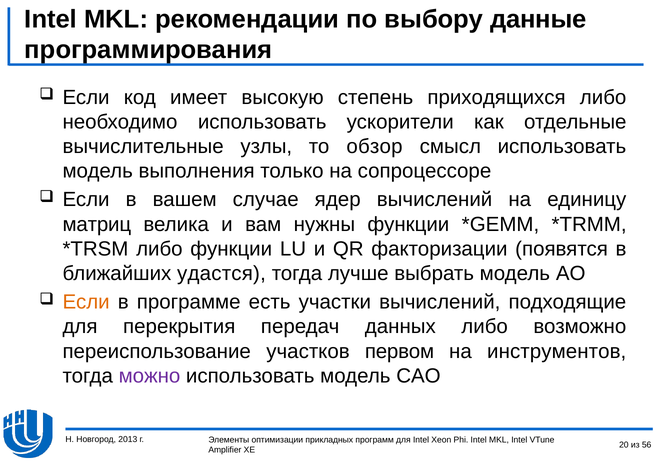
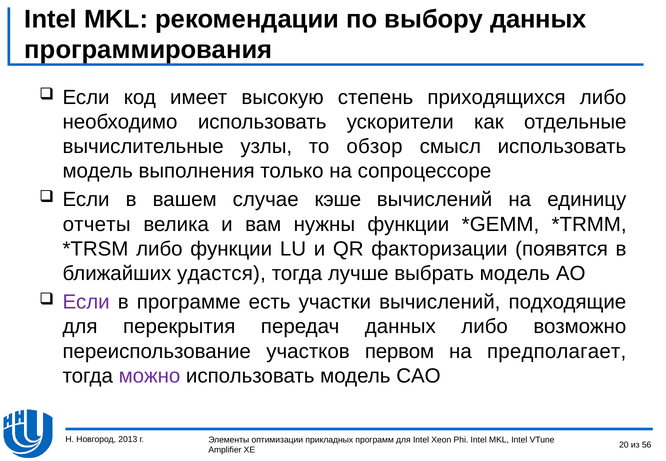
выбору данные: данные -> данных
ядер: ядер -> кэше
матриц: матриц -> отчеты
Если at (86, 302) colour: orange -> purple
инструментов: инструментов -> предполагает
